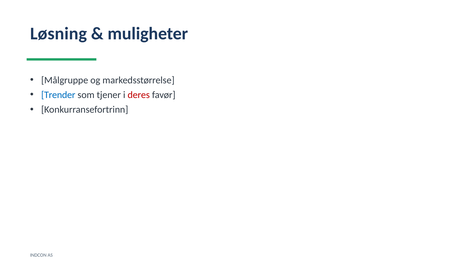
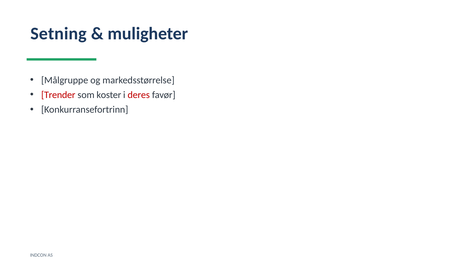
Løsning: Løsning -> Setning
Trender colour: blue -> red
tjener: tjener -> koster
